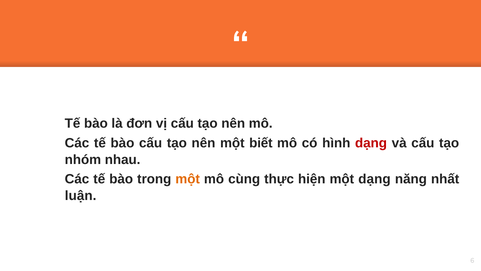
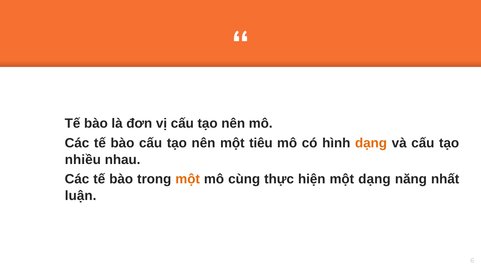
biết: biết -> tiêu
dạng at (371, 143) colour: red -> orange
nhóm: nhóm -> nhiều
